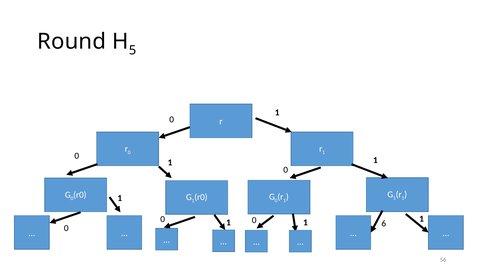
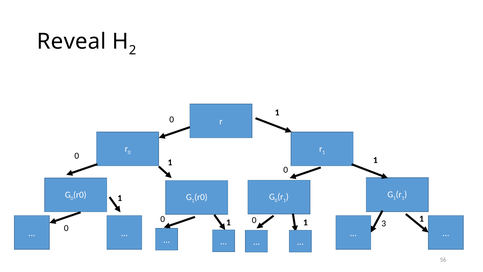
Round: Round -> Reveal
5: 5 -> 2
6: 6 -> 3
